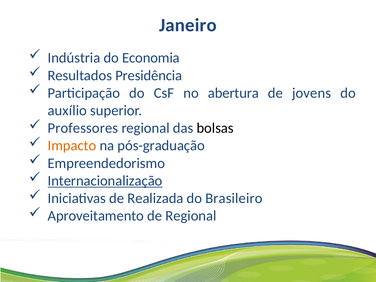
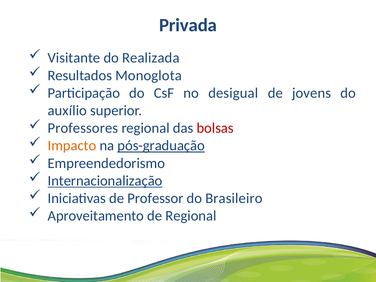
Janeiro: Janeiro -> Privada
Indústria: Indústria -> Visitante
Economia: Economia -> Realizada
Presidência: Presidência -> Monoglota
abertura: abertura -> desigual
bolsas colour: black -> red
pós-graduação underline: none -> present
Realizada: Realizada -> Professor
